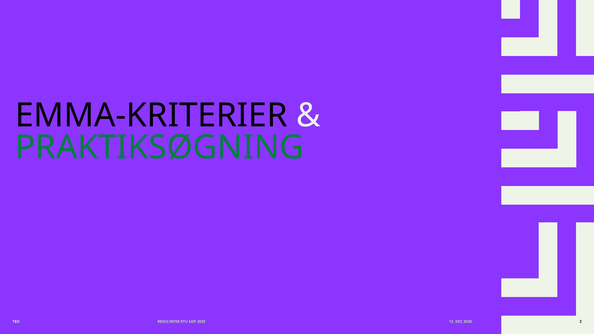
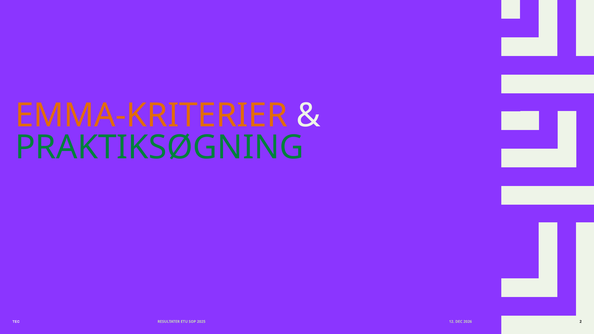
EMMA-KRITERIER colour: black -> orange
